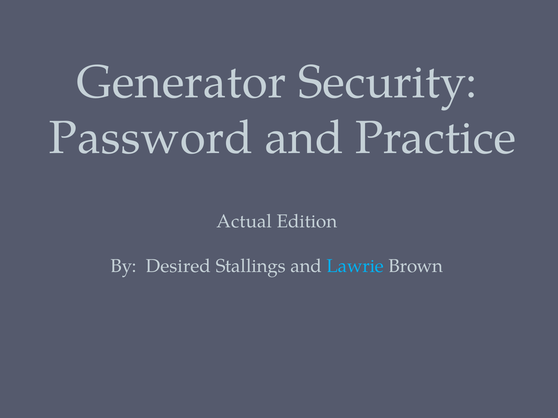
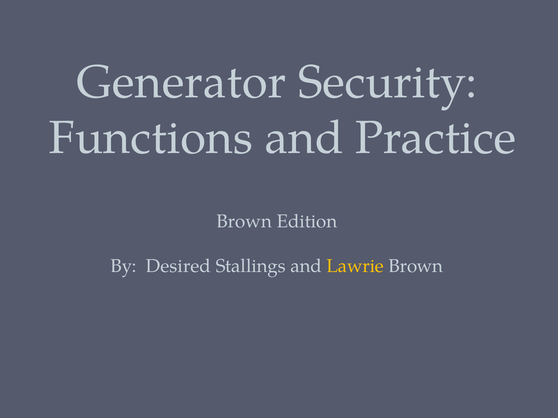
Password: Password -> Functions
Actual at (244, 222): Actual -> Brown
Lawrie colour: light blue -> yellow
